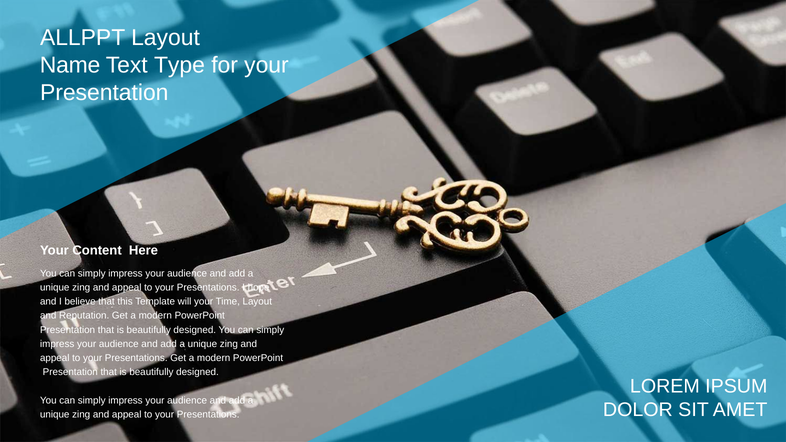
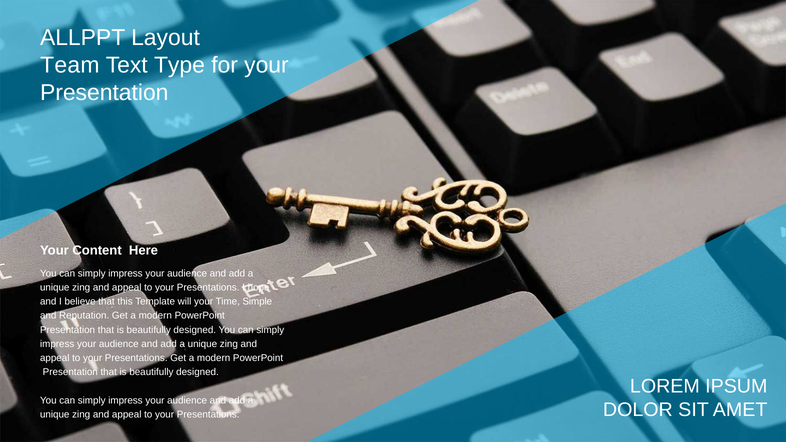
Name: Name -> Team
Time Layout: Layout -> Simple
